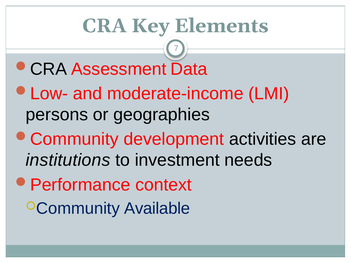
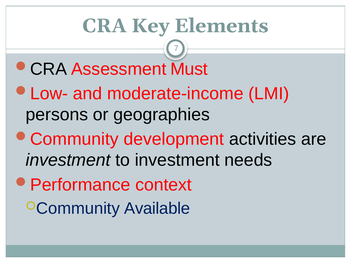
Data: Data -> Must
institutions at (68, 160): institutions -> investment
